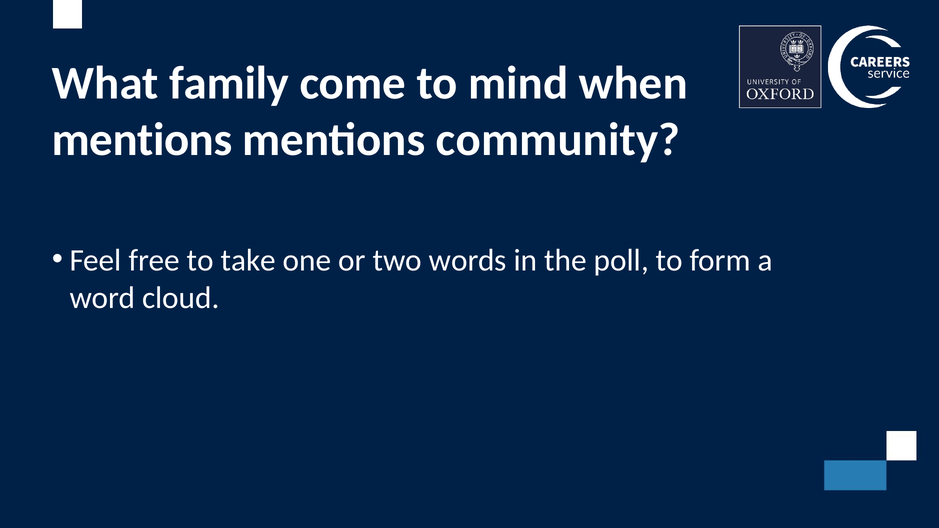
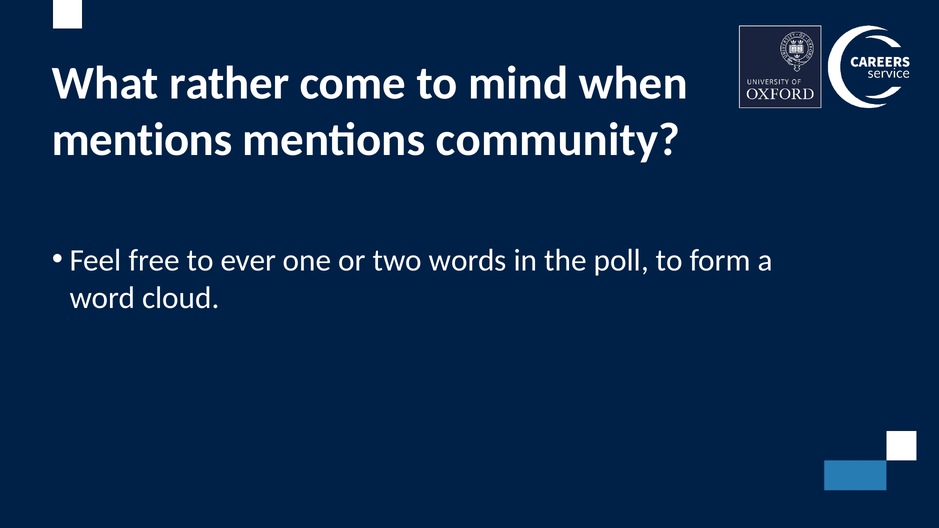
family: family -> rather
take: take -> ever
